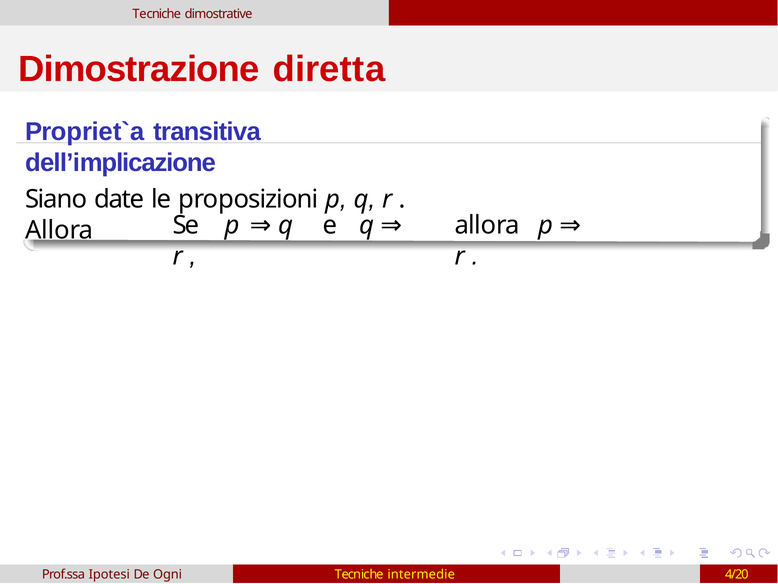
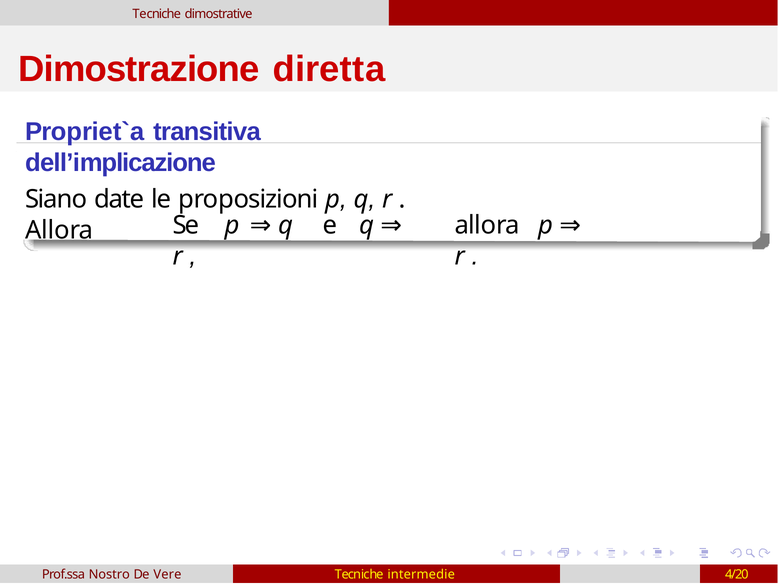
Ipotesi: Ipotesi -> Nostro
Ogni: Ogni -> Vere
